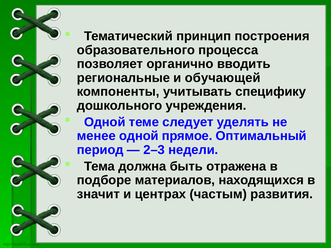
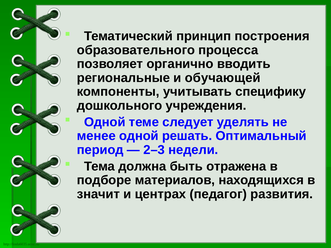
прямое: прямое -> решать
частым: частым -> педагог
